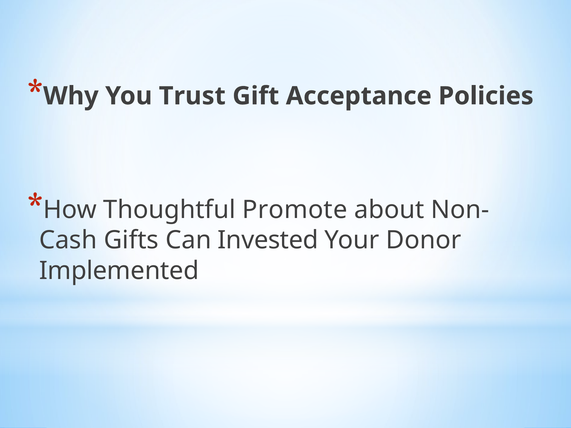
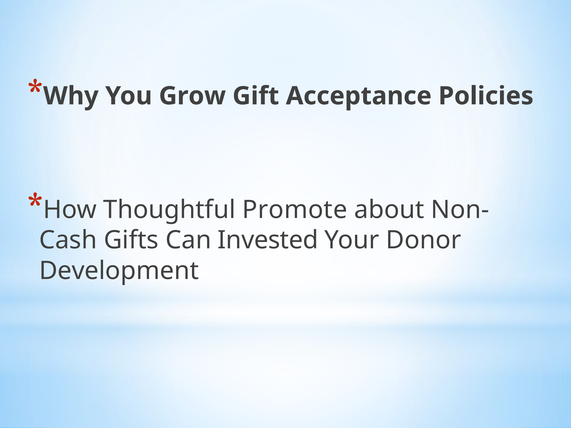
Trust: Trust -> Grow
Implemented: Implemented -> Development
